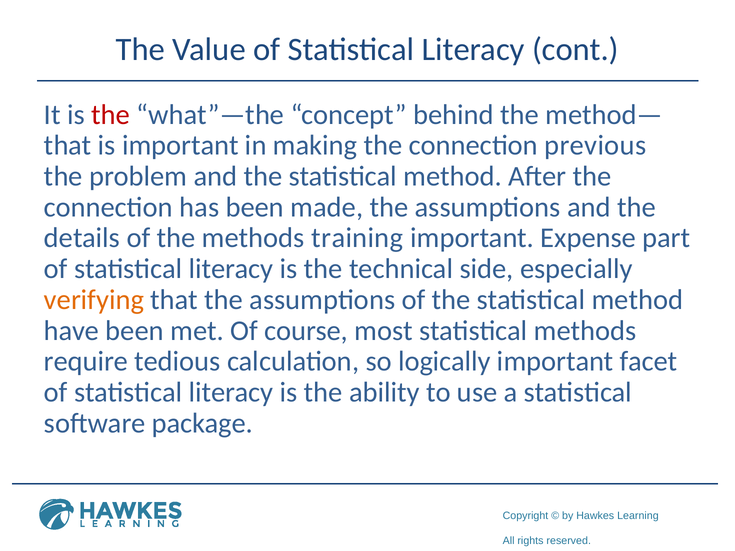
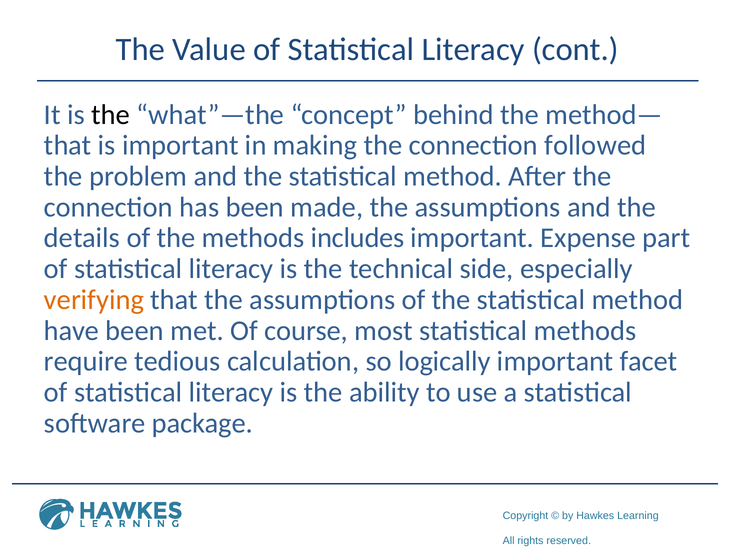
the at (111, 115) colour: red -> black
previous: previous -> followed
training: training -> includes
